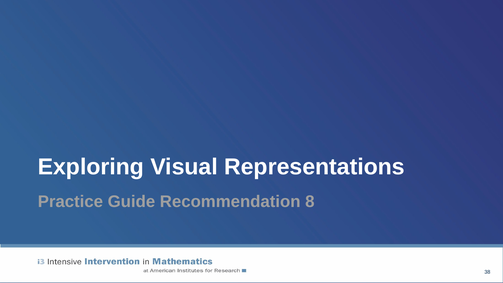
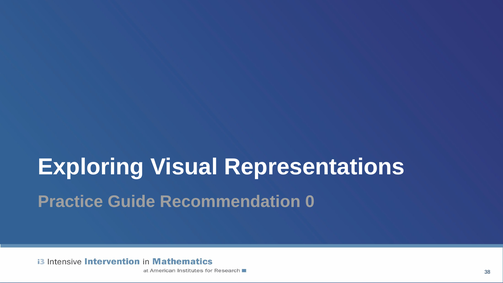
8: 8 -> 0
